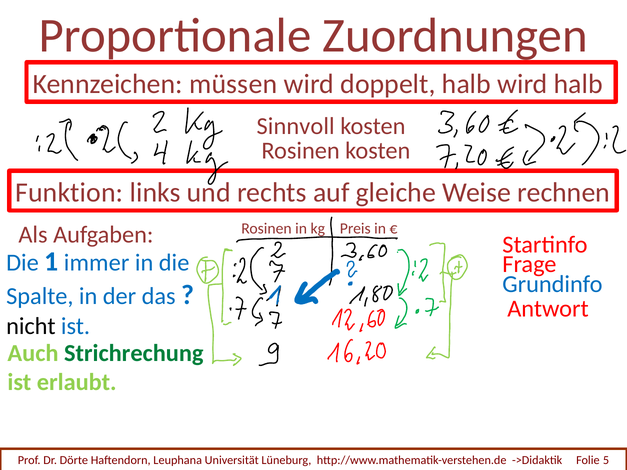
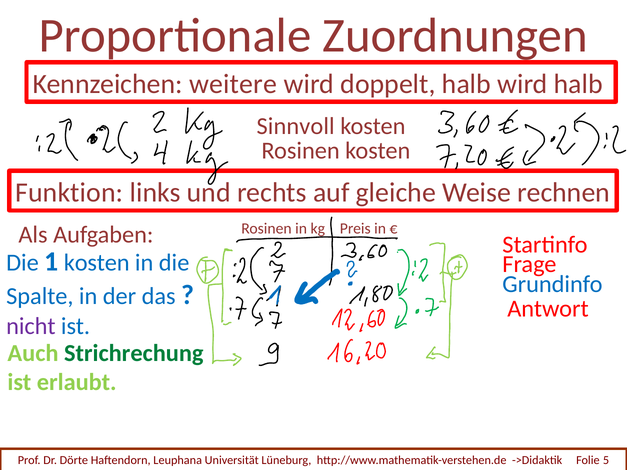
müssen: müssen -> weitere
1 immer: immer -> kosten
nicht colour: black -> purple
